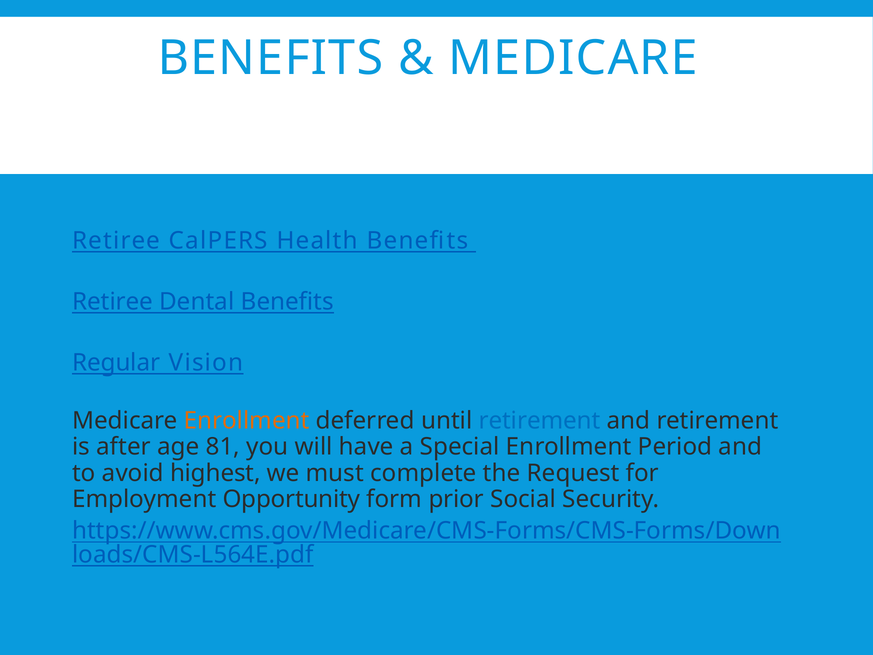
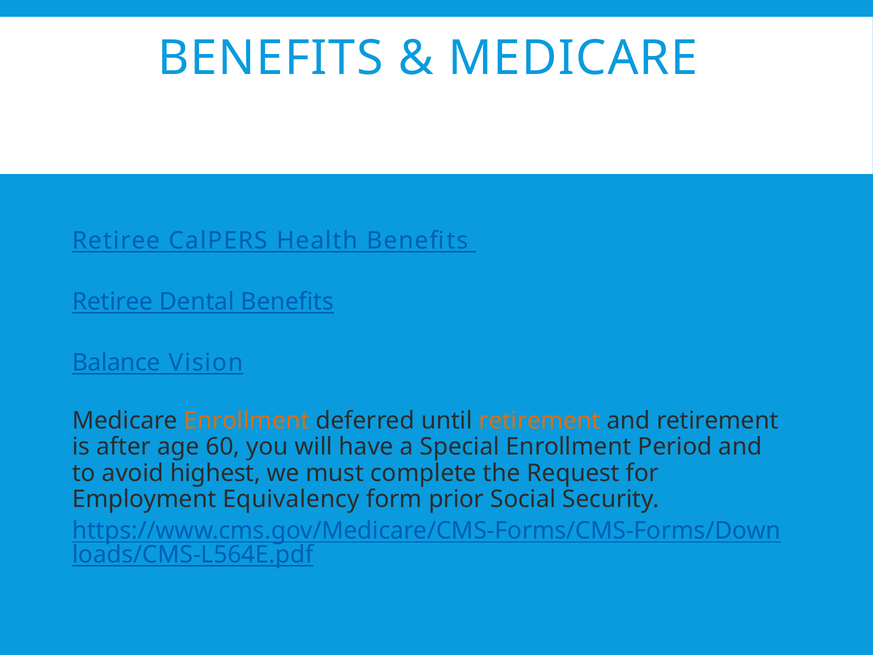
Regular: Regular -> Balance
retirement at (540, 421) colour: blue -> orange
81: 81 -> 60
Opportunity: Opportunity -> Equivalency
